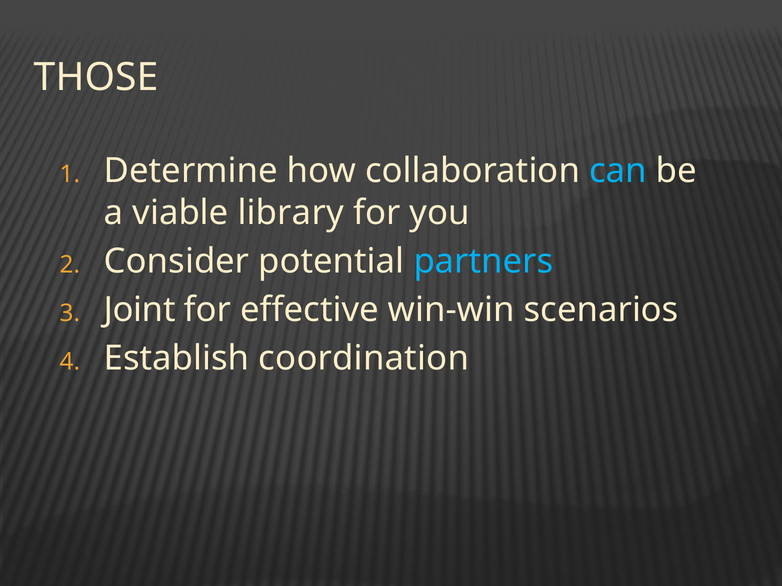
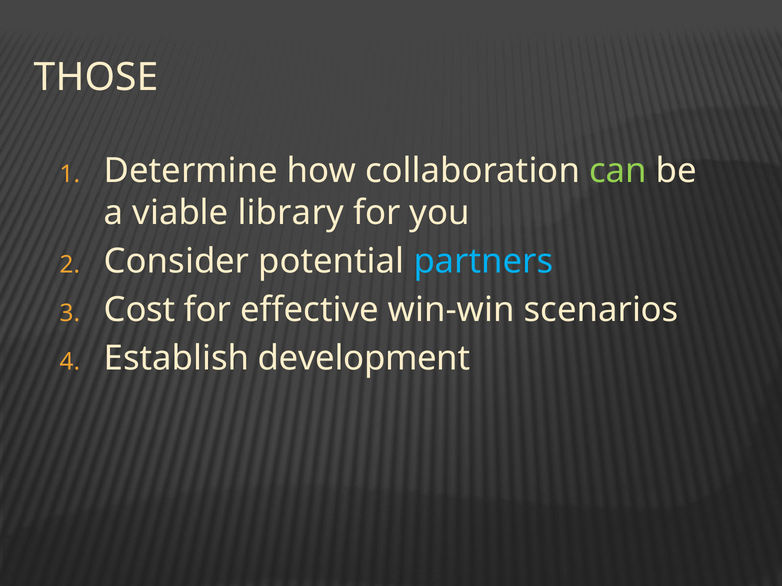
can colour: light blue -> light green
Joint: Joint -> Cost
coordination: coordination -> development
